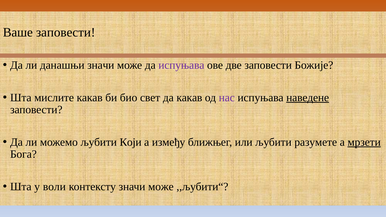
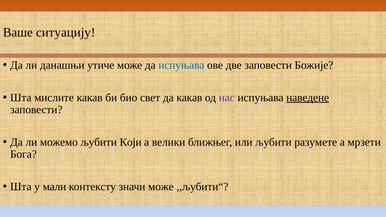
Ваше заповести: заповести -> ситуацију
данашњи значи: значи -> утиче
испуњава at (181, 65) colour: purple -> blue
између: између -> велики
мрзети underline: present -> none
воли: воли -> мали
